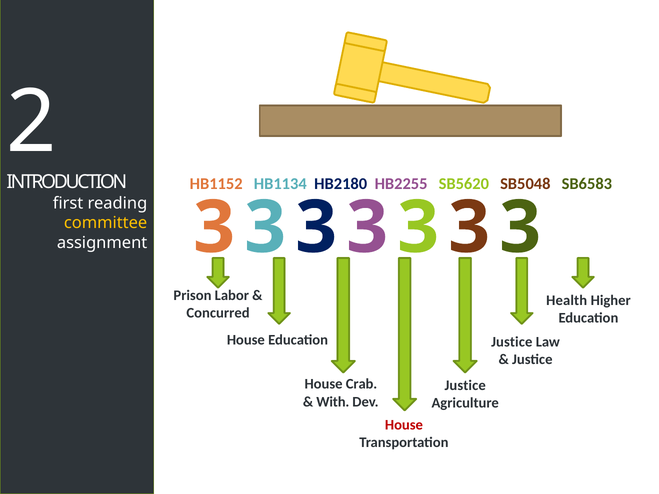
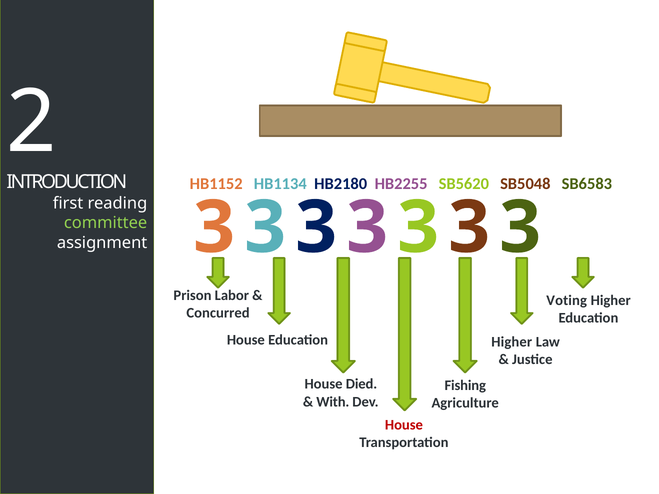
committee colour: yellow -> light green
Health: Health -> Voting
Justice at (512, 342): Justice -> Higher
Crab: Crab -> Died
Justice at (465, 386): Justice -> Fishing
